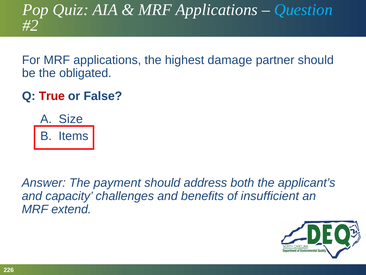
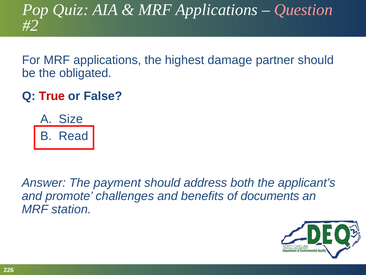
Question colour: light blue -> pink
Items: Items -> Read
capacity: capacity -> promote
insufficient: insufficient -> documents
extend: extend -> station
